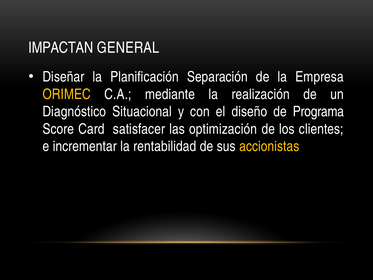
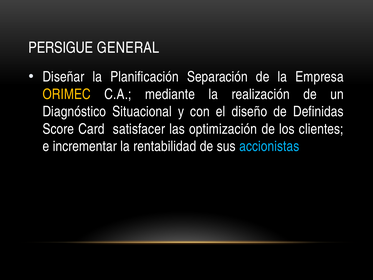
IMPACTAN: IMPACTAN -> PERSIGUE
Programa: Programa -> Definidas
accionistas colour: yellow -> light blue
